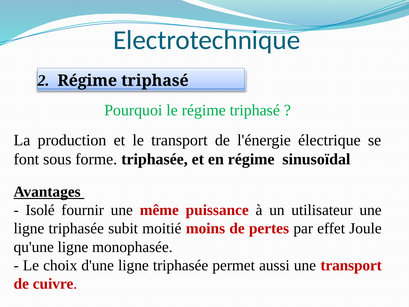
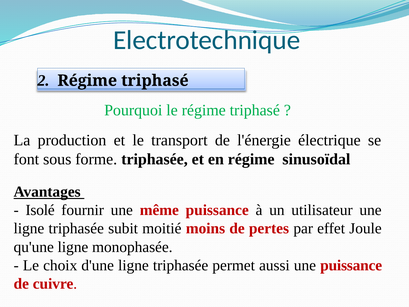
une transport: transport -> puissance
